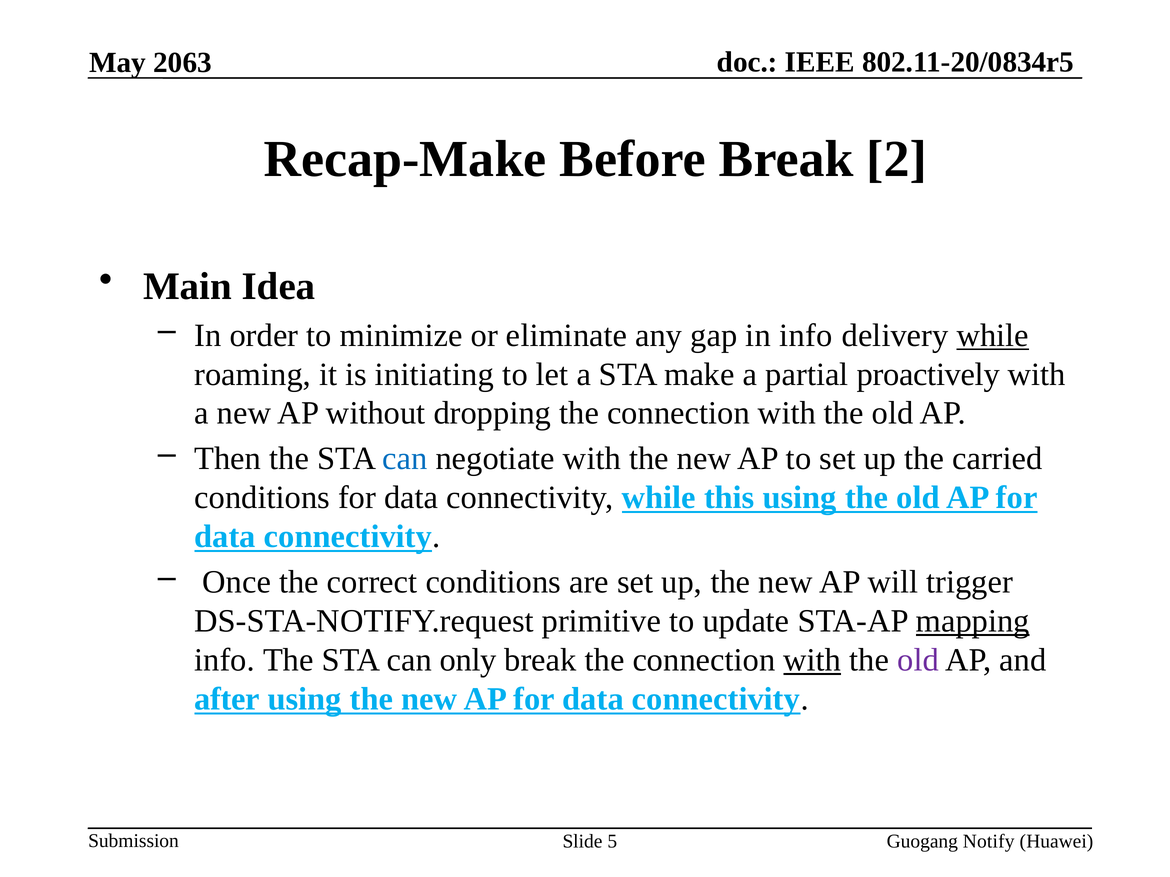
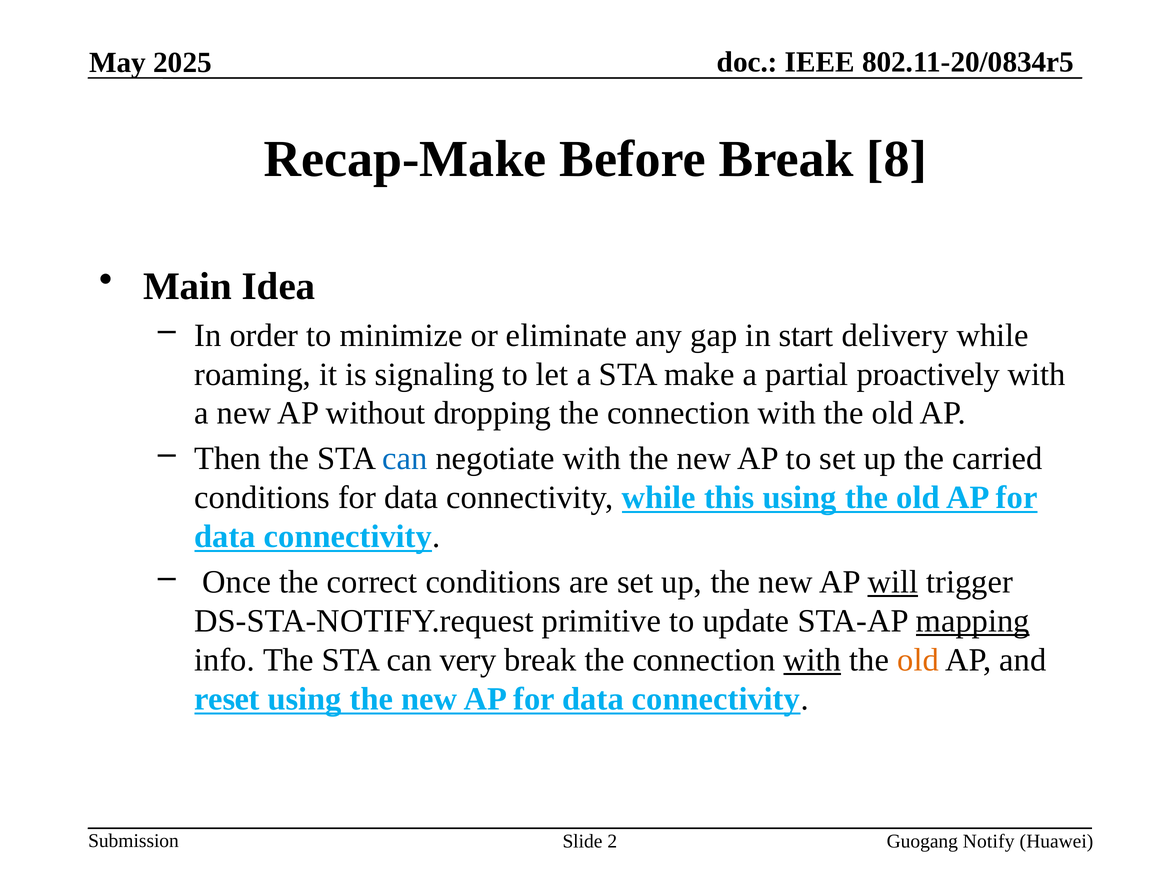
2063: 2063 -> 2025
2: 2 -> 8
in info: info -> start
while at (993, 335) underline: present -> none
initiating: initiating -> signaling
will underline: none -> present
only: only -> very
old at (918, 661) colour: purple -> orange
after: after -> reset
5: 5 -> 2
